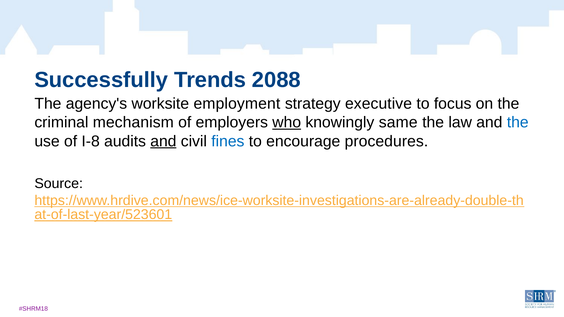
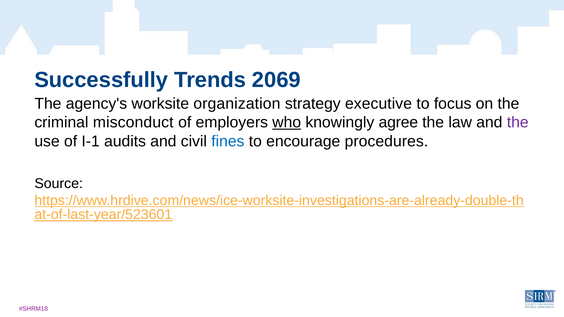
2088: 2088 -> 2069
employment: employment -> organization
mechanism: mechanism -> misconduct
same: same -> agree
the at (518, 122) colour: blue -> purple
I-8: I-8 -> I-1
and at (163, 141) underline: present -> none
